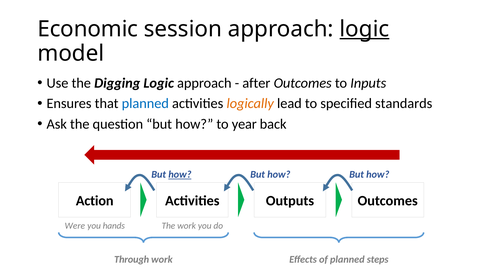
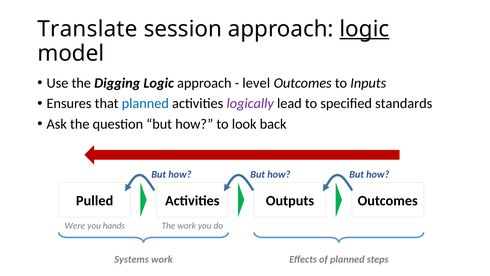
Economic: Economic -> Translate
after: after -> level
logically colour: orange -> purple
year: year -> look
how at (180, 174) underline: present -> none
Action: Action -> Pulled
Through: Through -> Systems
